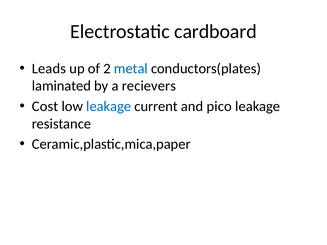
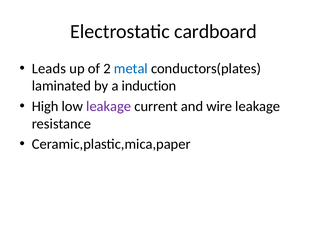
recievers: recievers -> induction
Cost: Cost -> High
leakage at (109, 106) colour: blue -> purple
pico: pico -> wire
